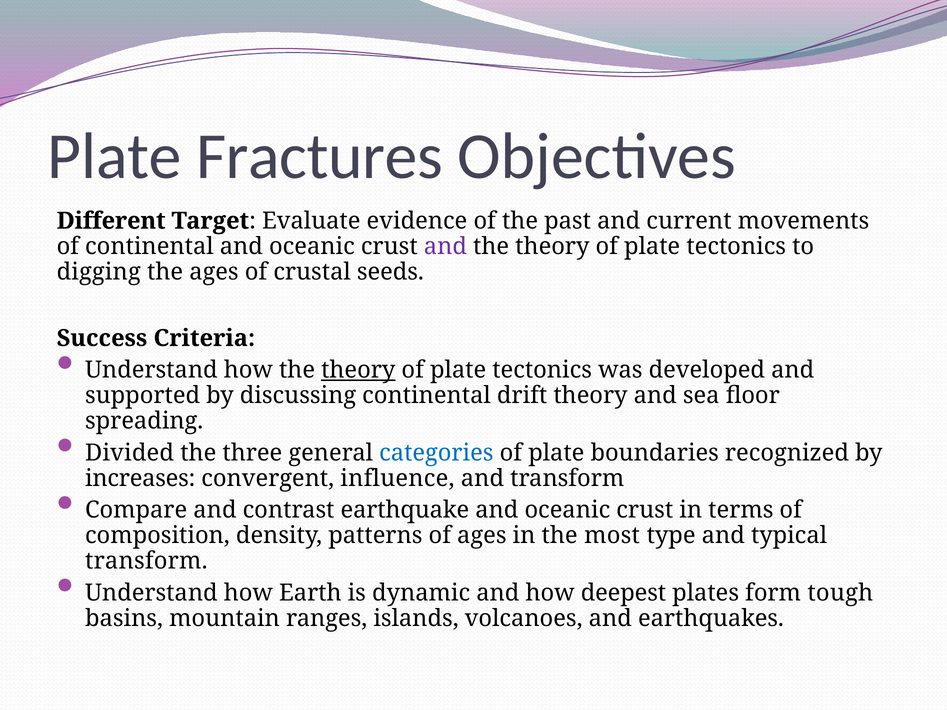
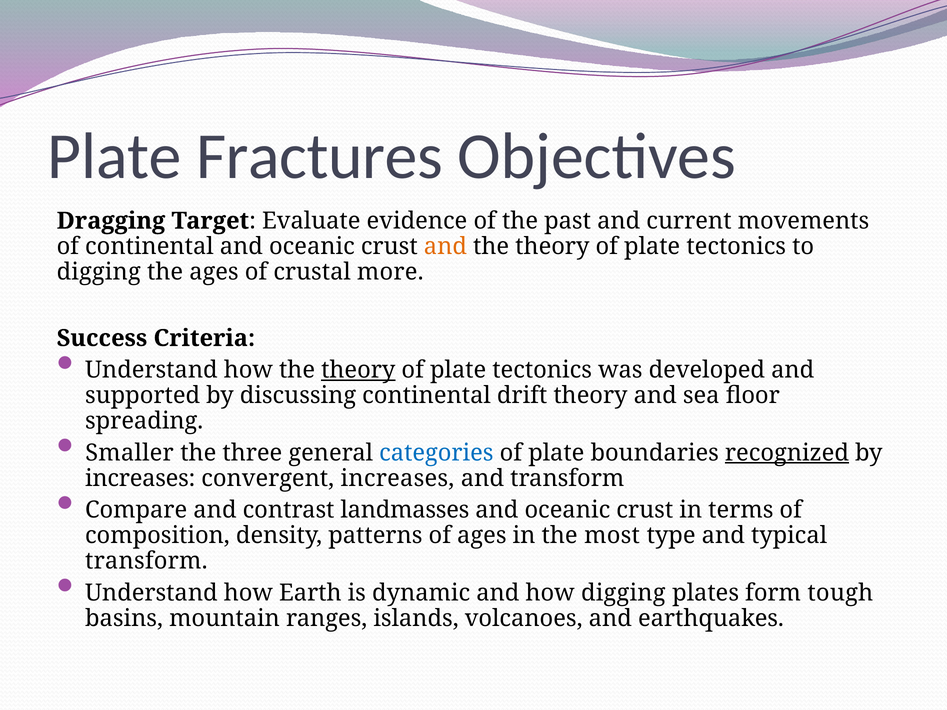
Different: Different -> Dragging
and at (445, 247) colour: purple -> orange
seeds: seeds -> more
Divided: Divided -> Smaller
recognized underline: none -> present
convergent influence: influence -> increases
earthquake: earthquake -> landmasses
how deepest: deepest -> digging
